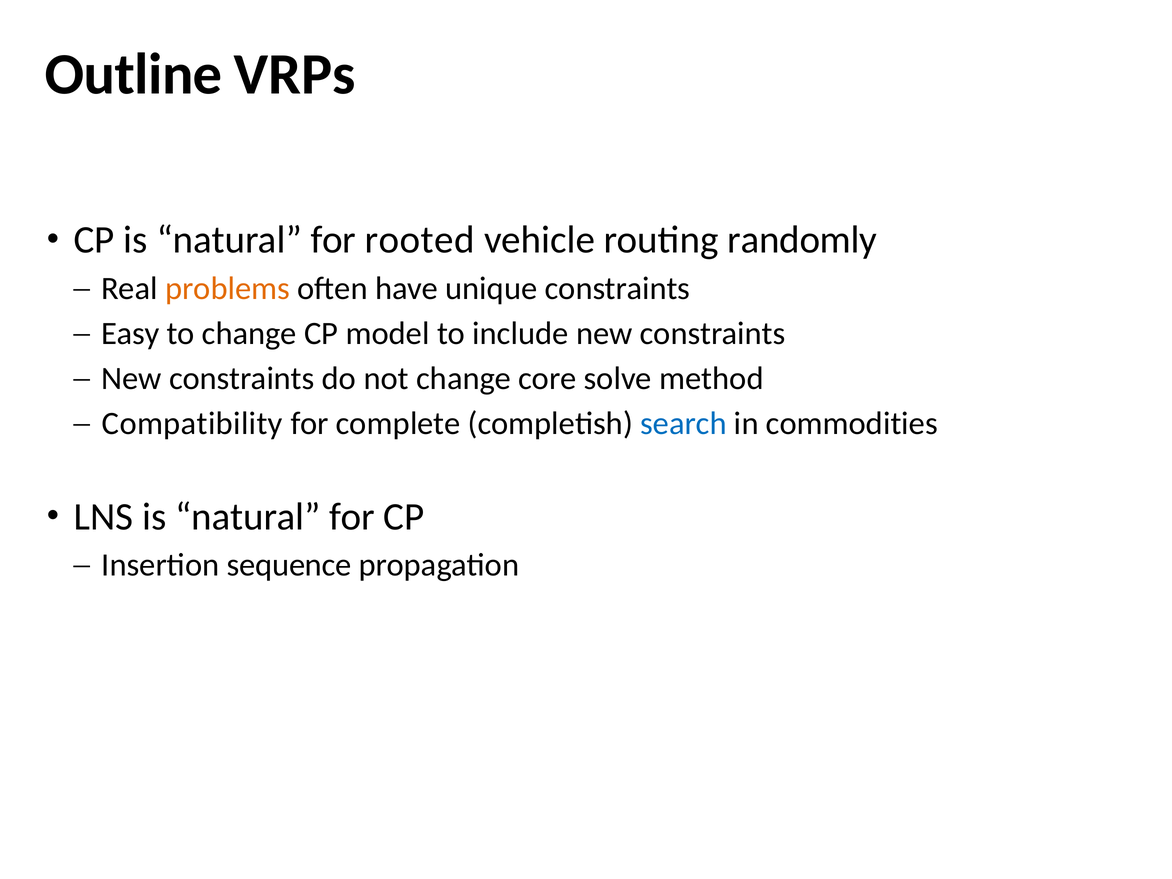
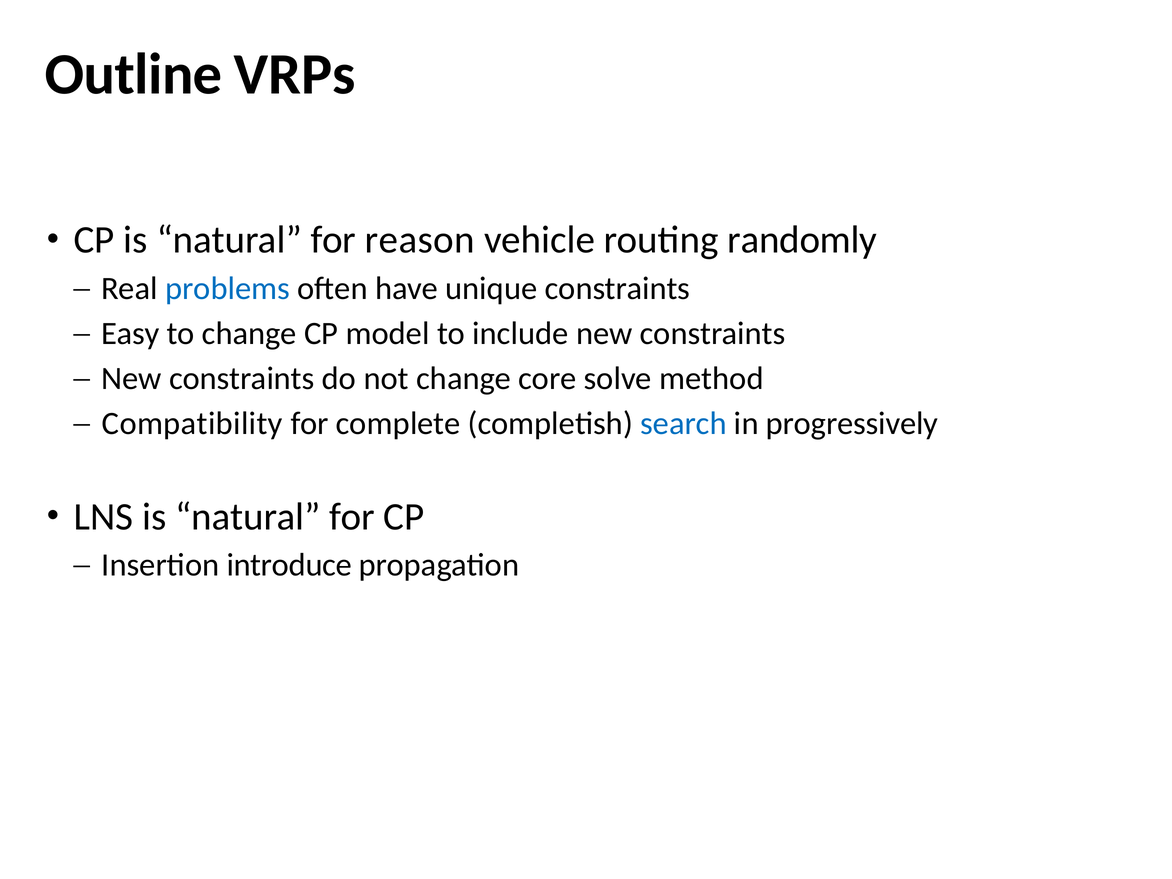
rooted: rooted -> reason
problems colour: orange -> blue
commodities: commodities -> progressively
sequence: sequence -> introduce
